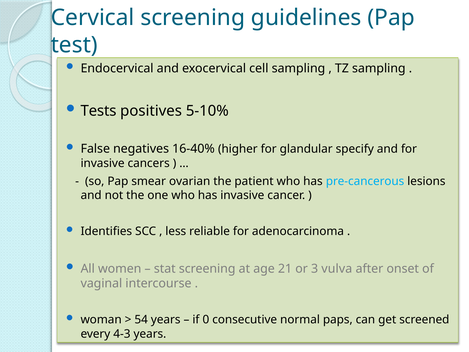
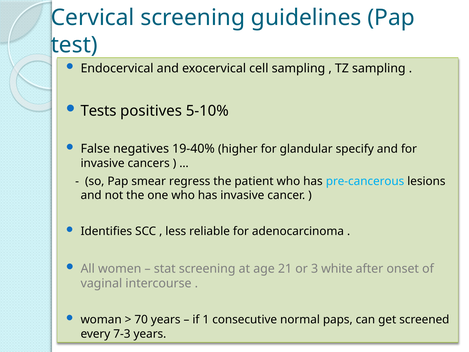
16-40%: 16-40% -> 19-40%
ovarian: ovarian -> regress
vulva: vulva -> white
54: 54 -> 70
0: 0 -> 1
4-3: 4-3 -> 7-3
